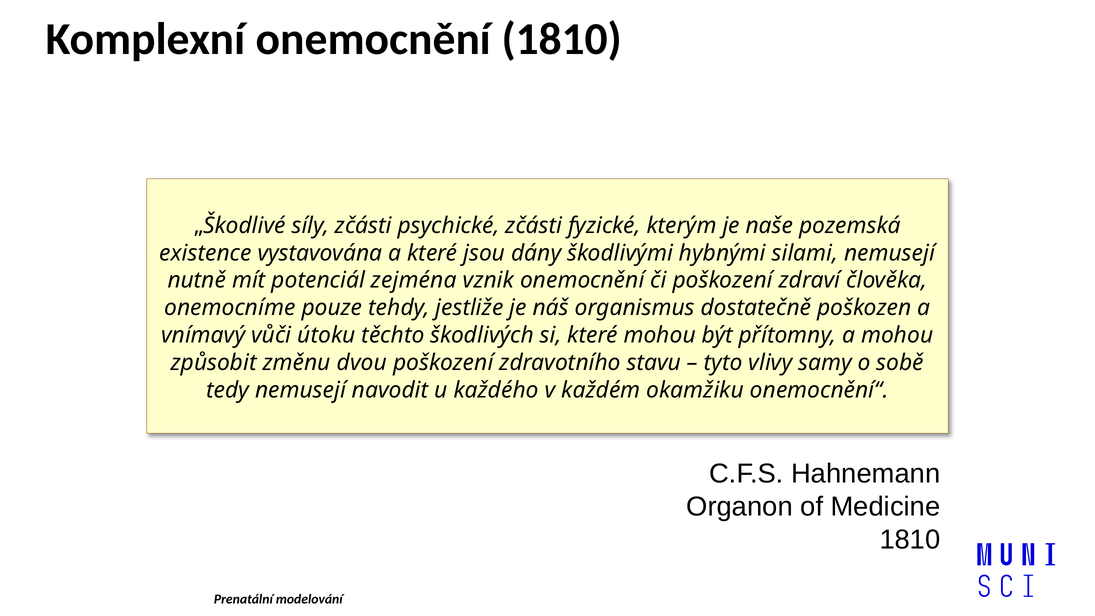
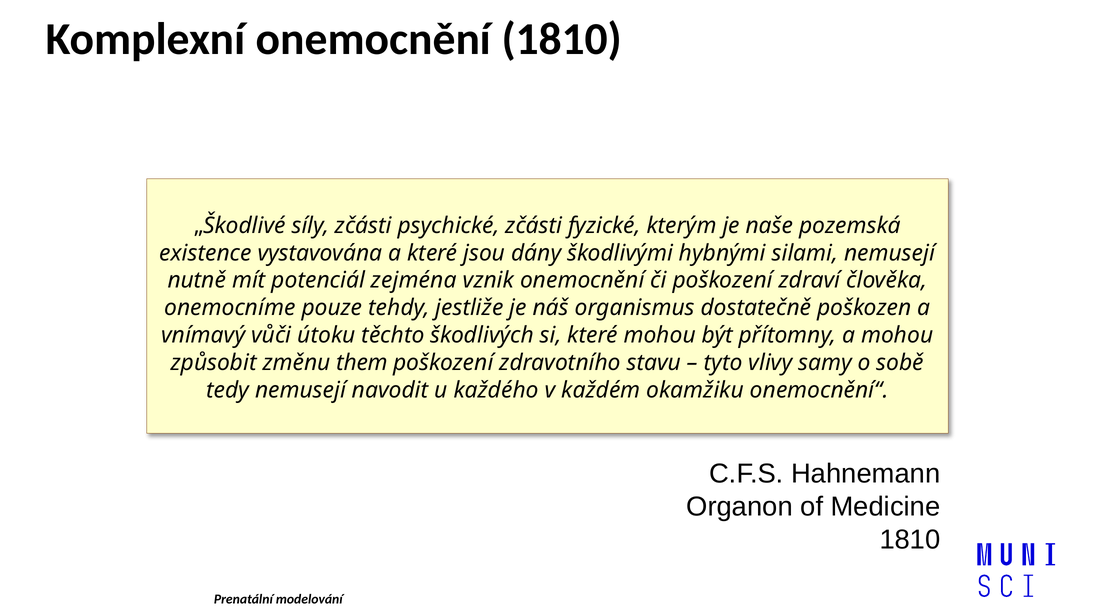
dvou: dvou -> them
